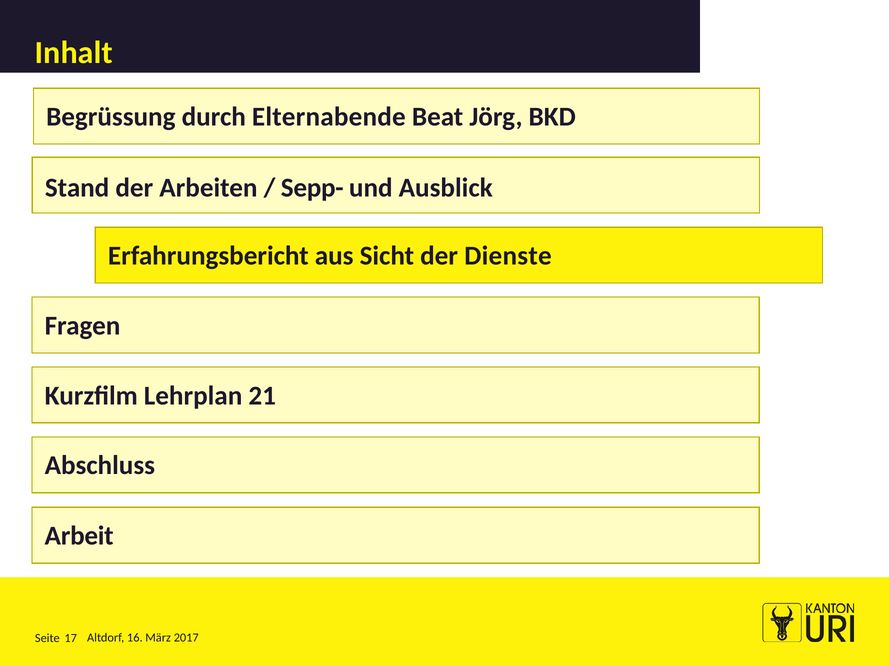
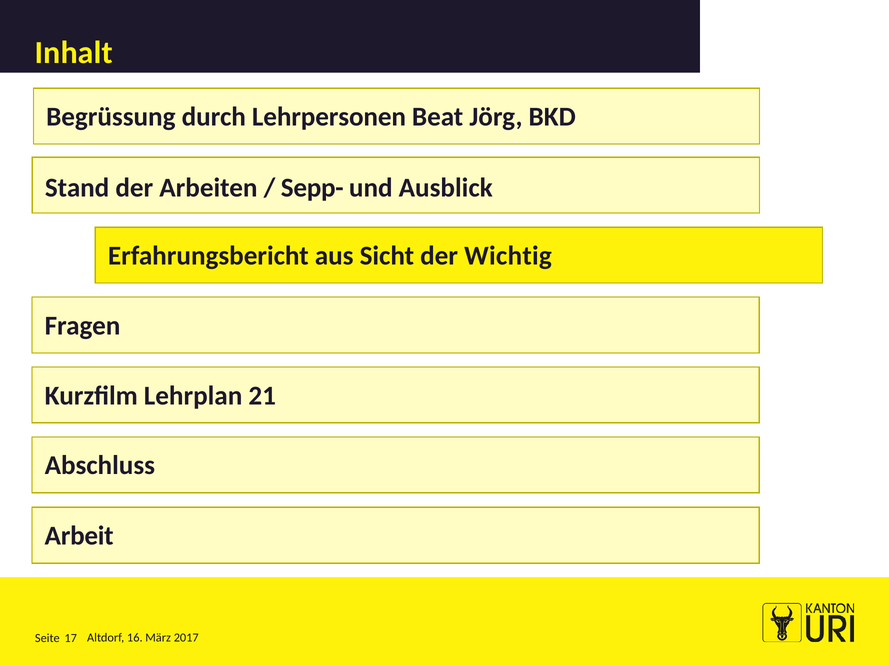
Elternabende: Elternabende -> Lehrpersonen
Dienste: Dienste -> Wichtig
